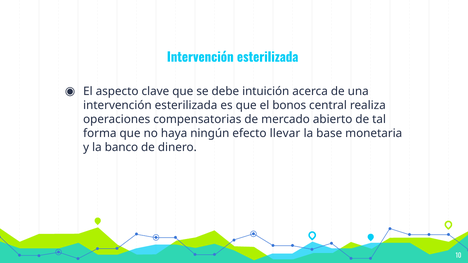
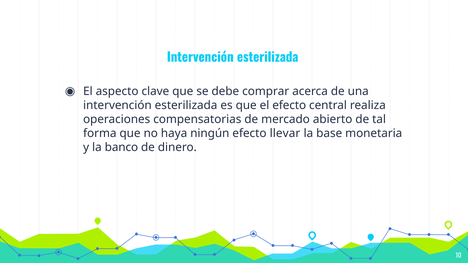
intuición: intuición -> comprar
el bonos: bonos -> efecto
